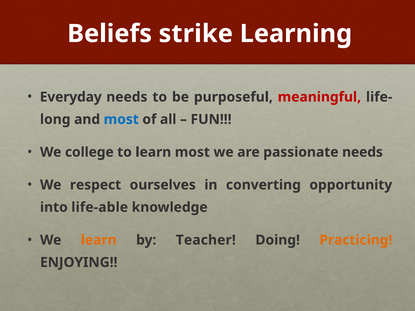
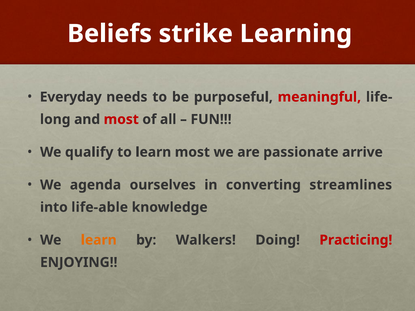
most at (121, 119) colour: blue -> red
college: college -> qualify
passionate needs: needs -> arrive
respect: respect -> agenda
opportunity: opportunity -> streamlines
Teacher: Teacher -> Walkers
Practicing colour: orange -> red
